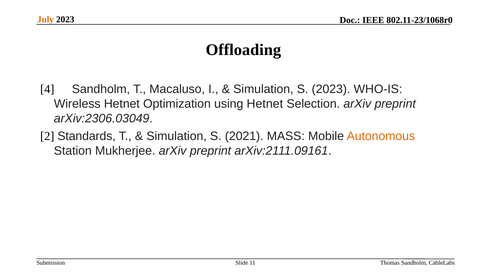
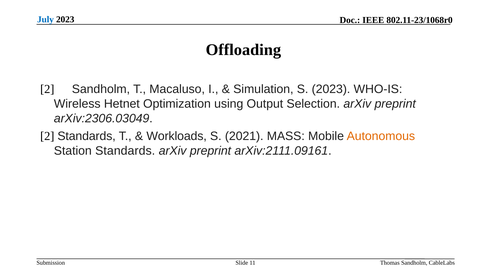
July colour: orange -> blue
4 at (47, 89): 4 -> 2
using Hetnet: Hetnet -> Output
Simulation at (177, 136): Simulation -> Workloads
Station Mukherjee: Mukherjee -> Standards
